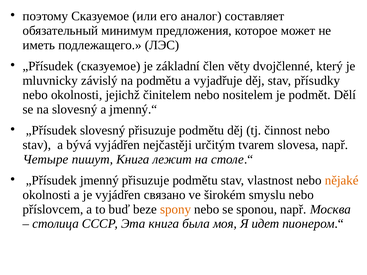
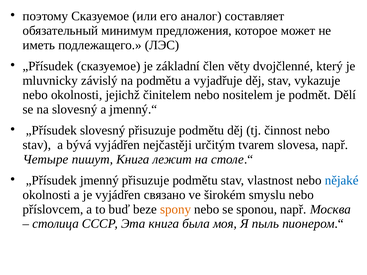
přísudky: přísudky -> vykazuje
nějaké colour: orange -> blue
идет: идет -> пыль
